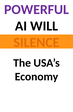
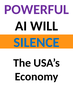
SILENCE colour: orange -> blue
